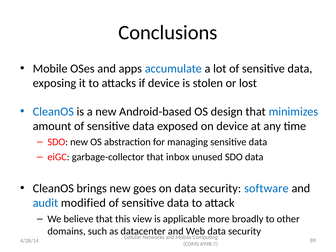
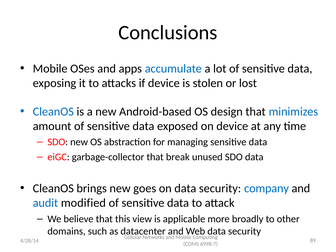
inbox: inbox -> break
software: software -> company
